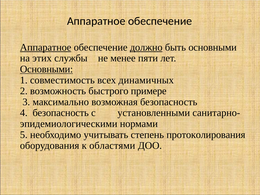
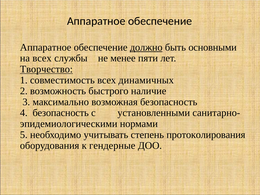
Аппаратное at (46, 47) underline: present -> none
на этих: этих -> всех
Основными at (46, 69): Основными -> Творчество
примере: примере -> наличие
областями: областями -> гендерные
